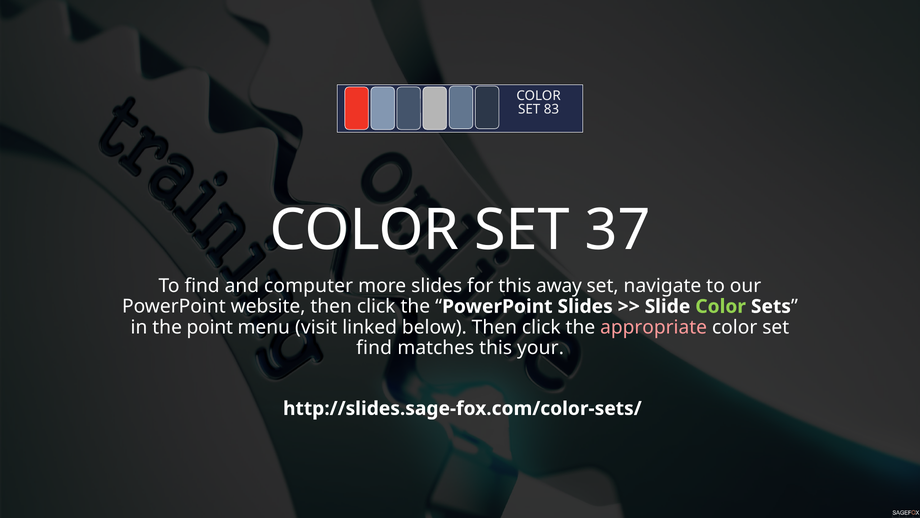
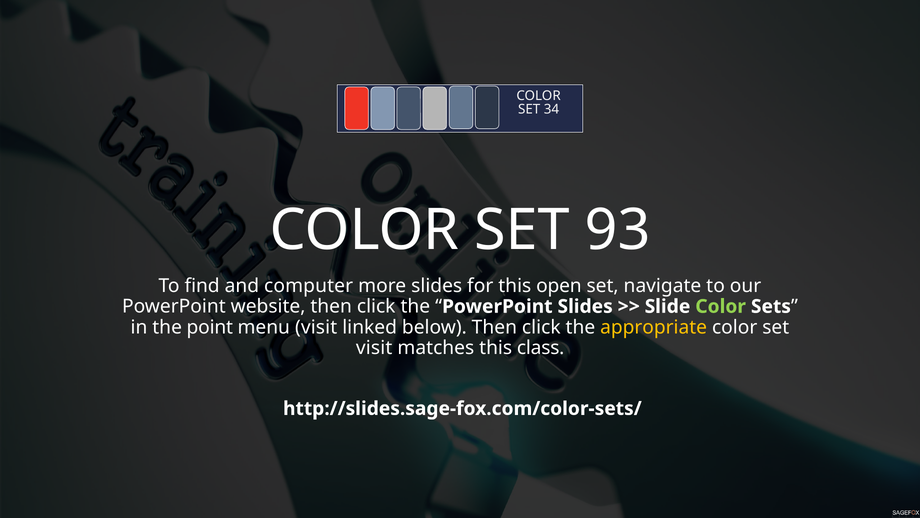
83: 83 -> 34
37: 37 -> 93
away: away -> open
appropriate colour: pink -> yellow
find at (374, 348): find -> visit
your: your -> class
